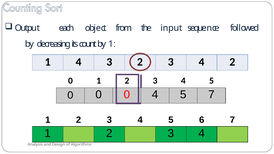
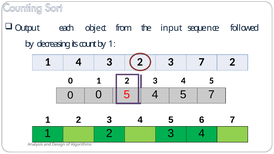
3 2 3 4: 4 -> 7
0 0 0: 0 -> 5
